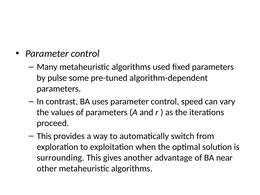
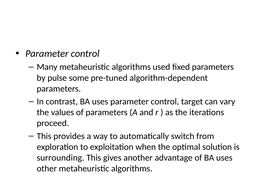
speed: speed -> target
of BA near: near -> uses
